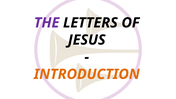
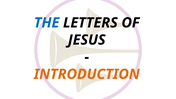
THE colour: purple -> blue
